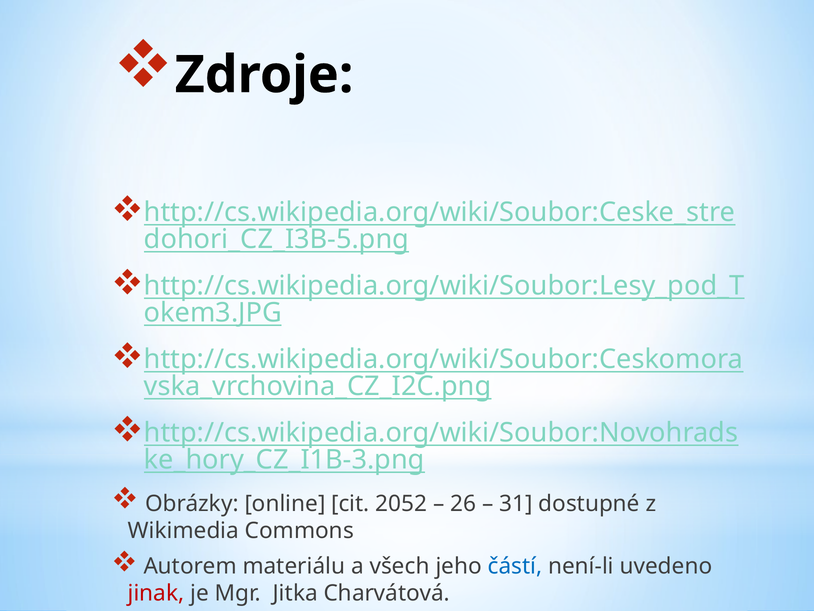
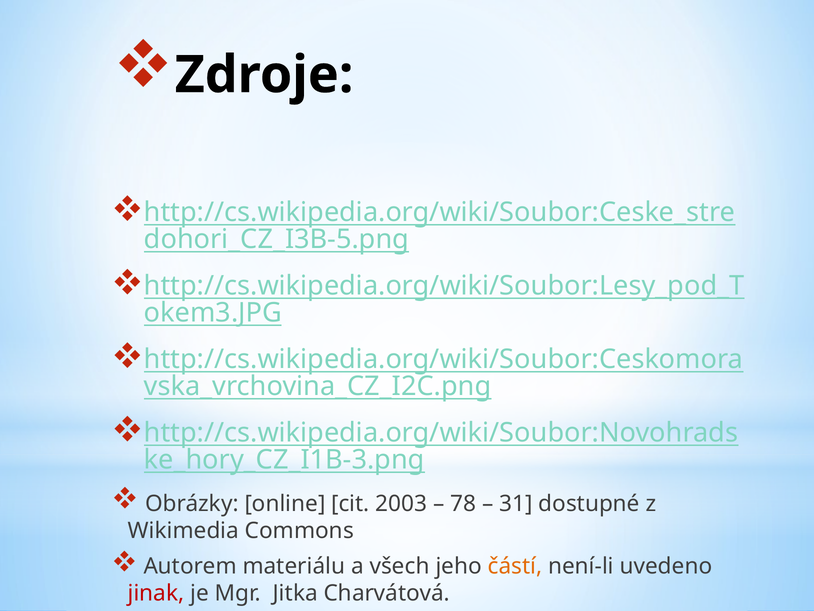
2052: 2052 -> 2003
26: 26 -> 78
částí colour: blue -> orange
